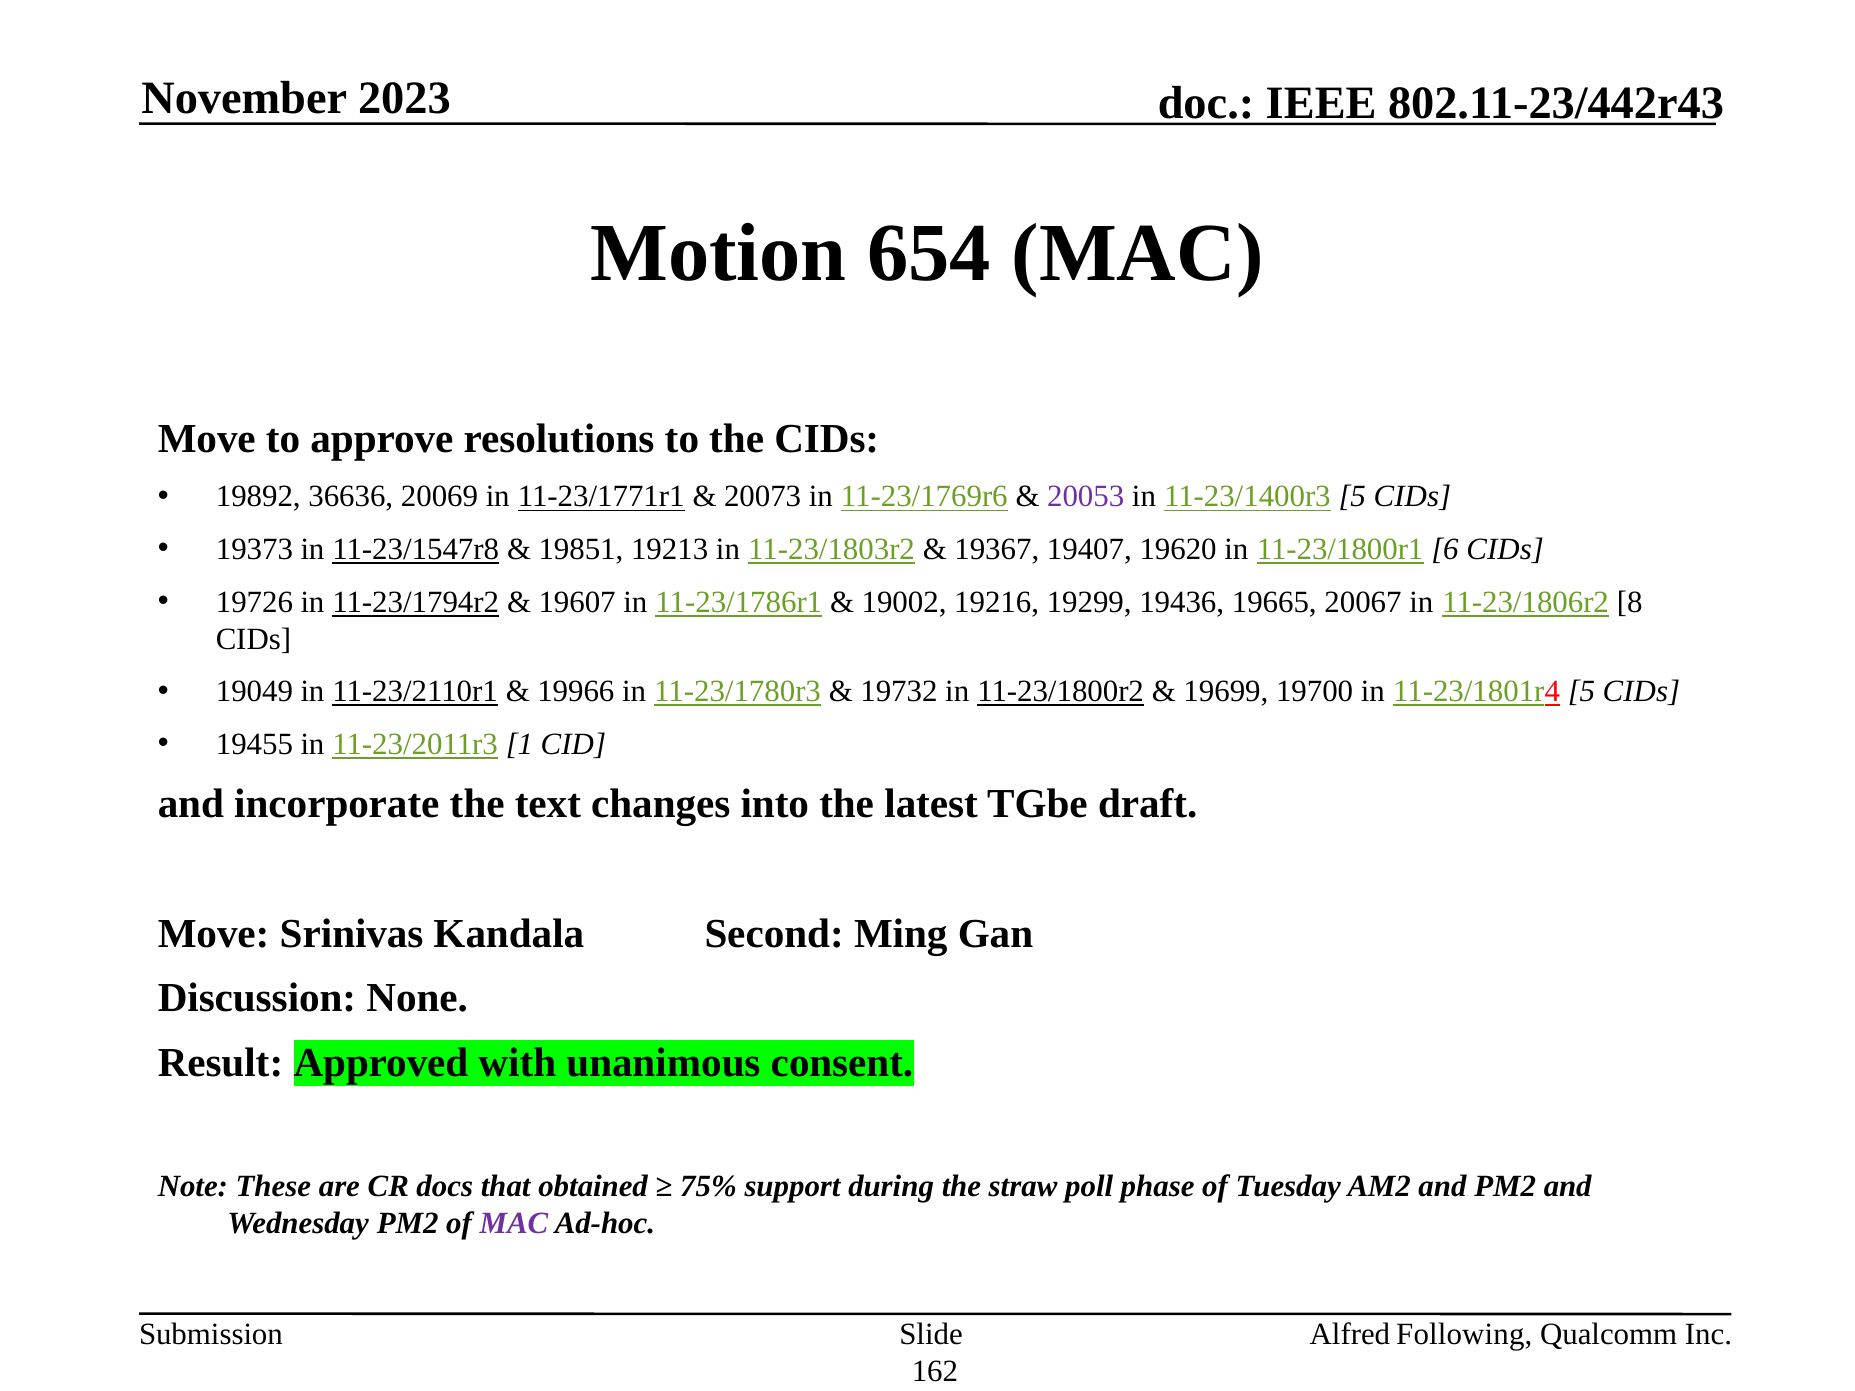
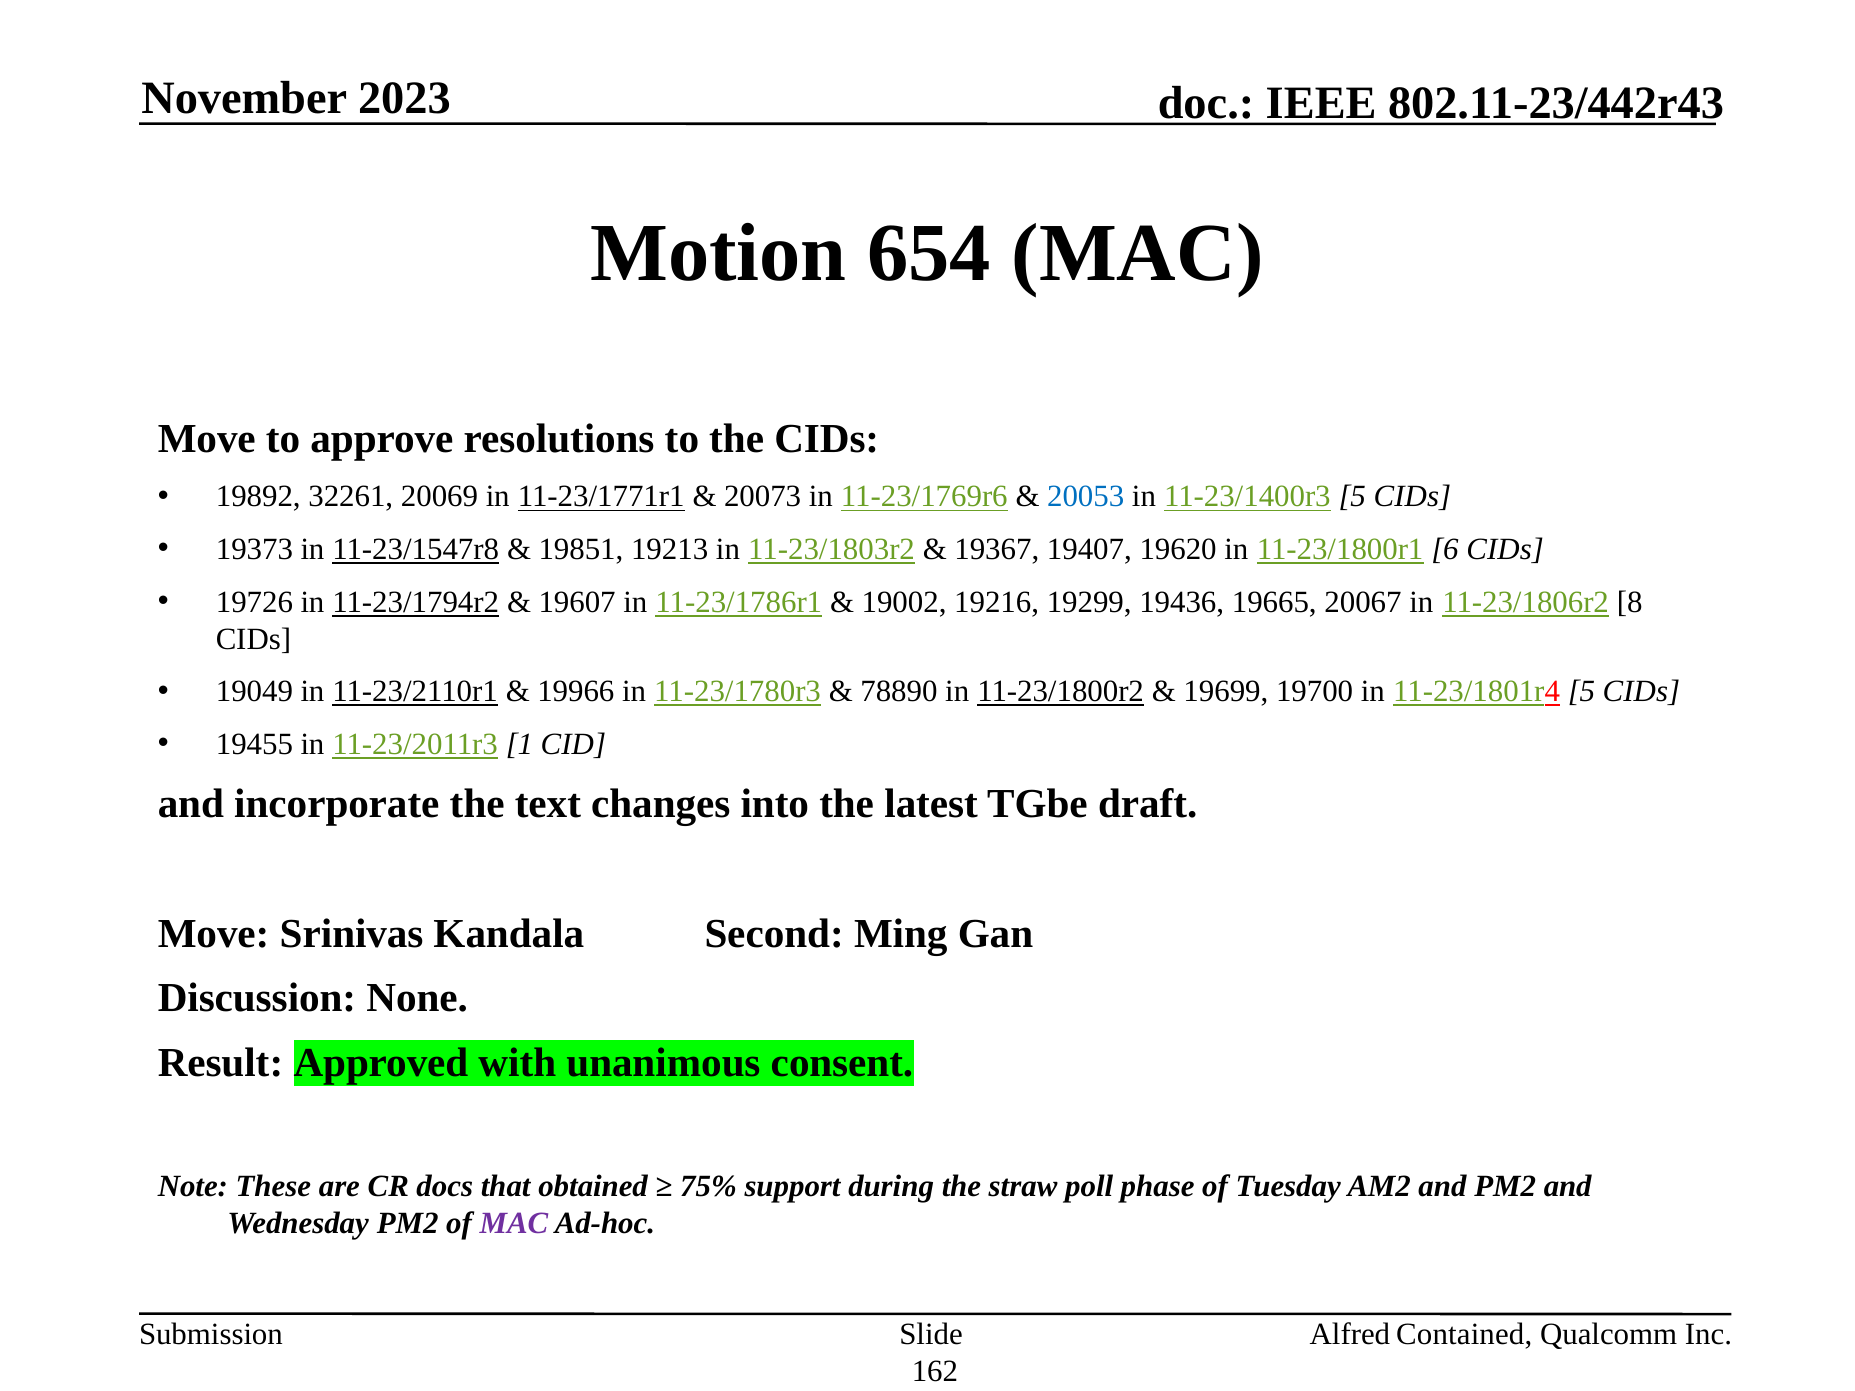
36636: 36636 -> 32261
20053 colour: purple -> blue
19732: 19732 -> 78890
Following: Following -> Contained
